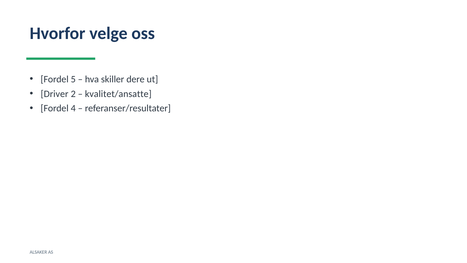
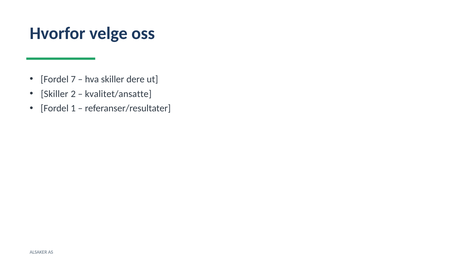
5: 5 -> 7
Driver at (55, 94): Driver -> Skiller
4: 4 -> 1
